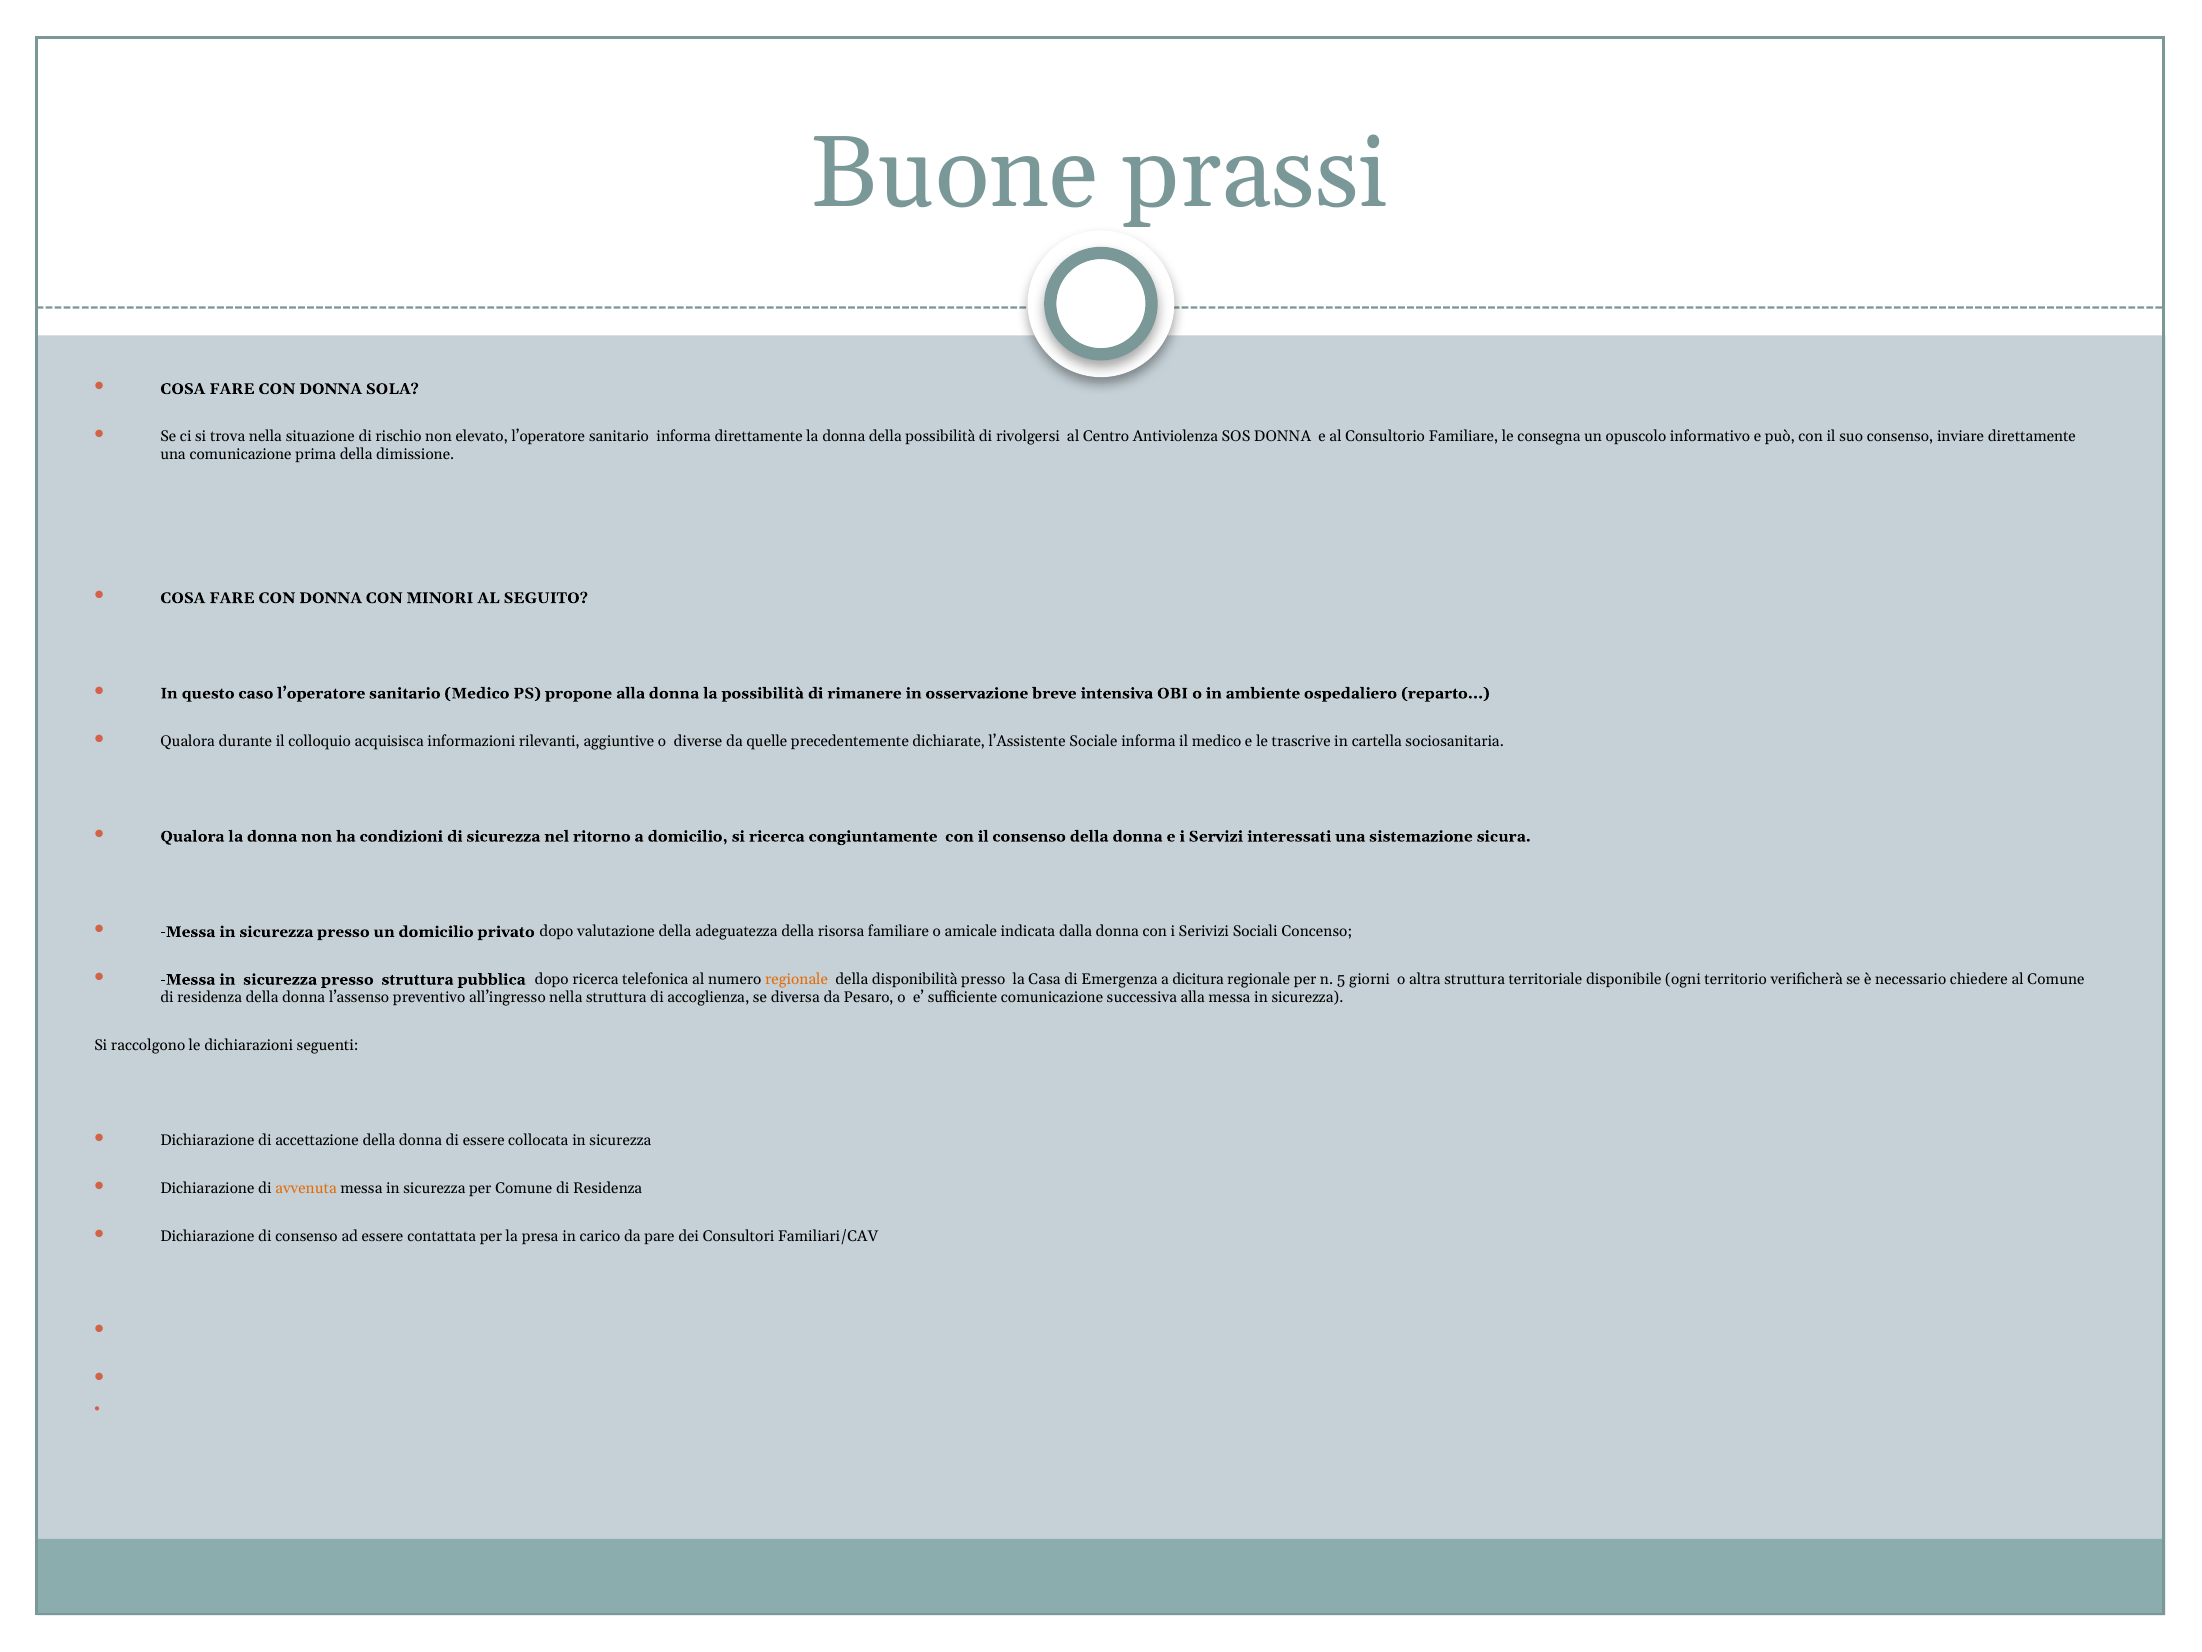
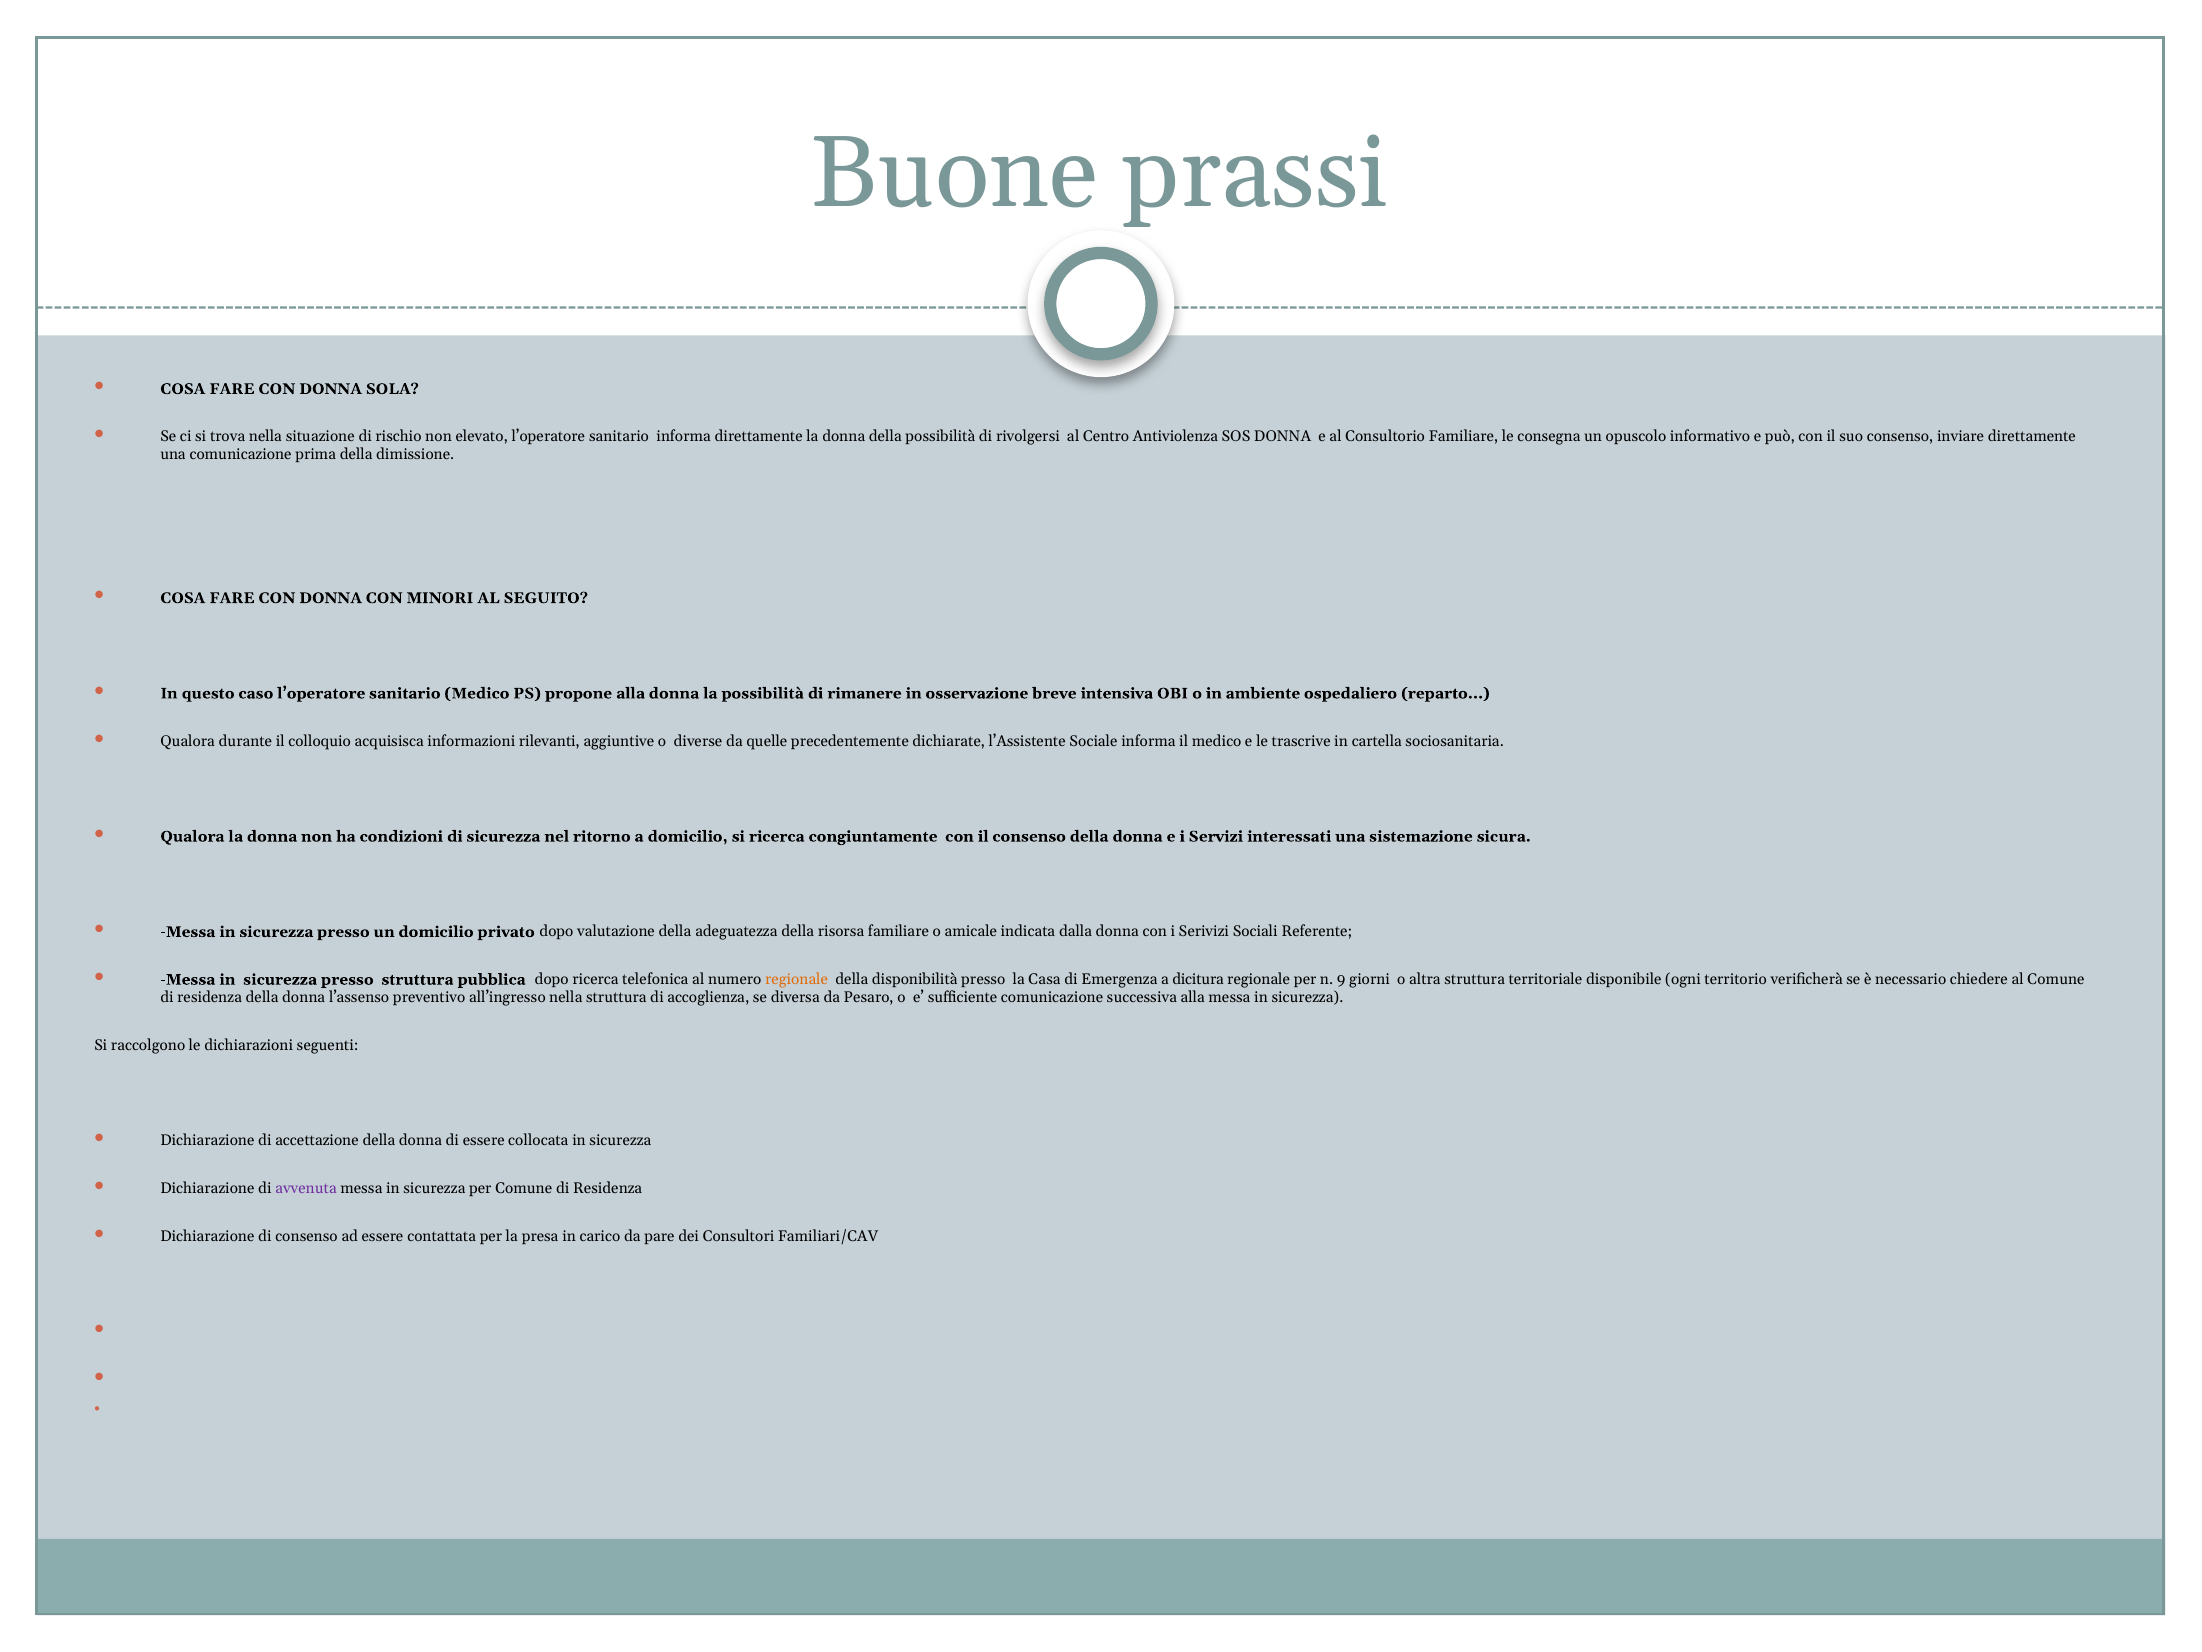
Concenso: Concenso -> Referente
5: 5 -> 9
avvenuta colour: orange -> purple
